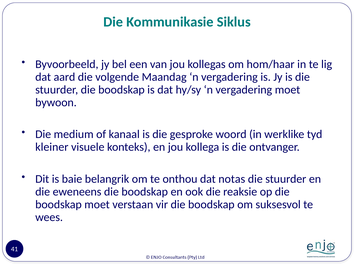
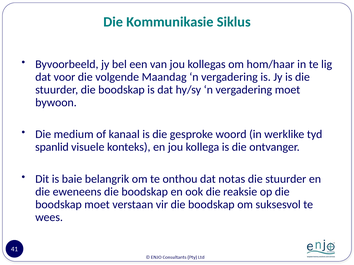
aard: aard -> voor
kleiner: kleiner -> spanlid
